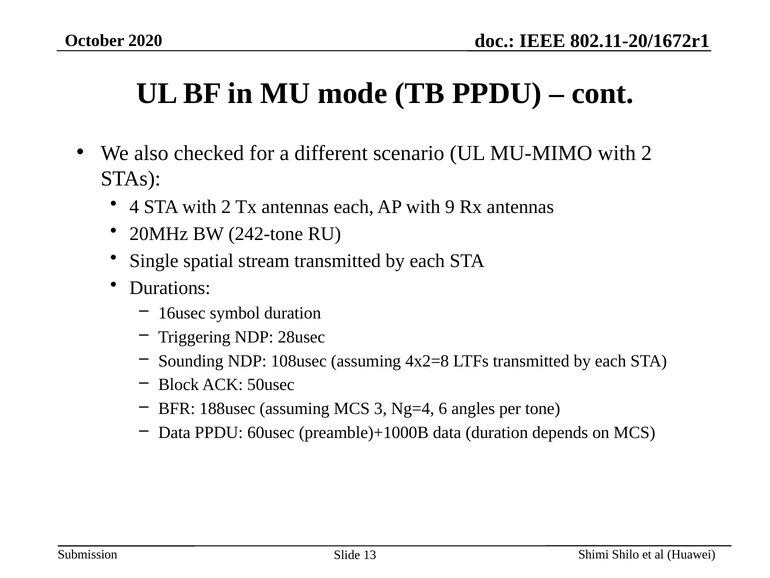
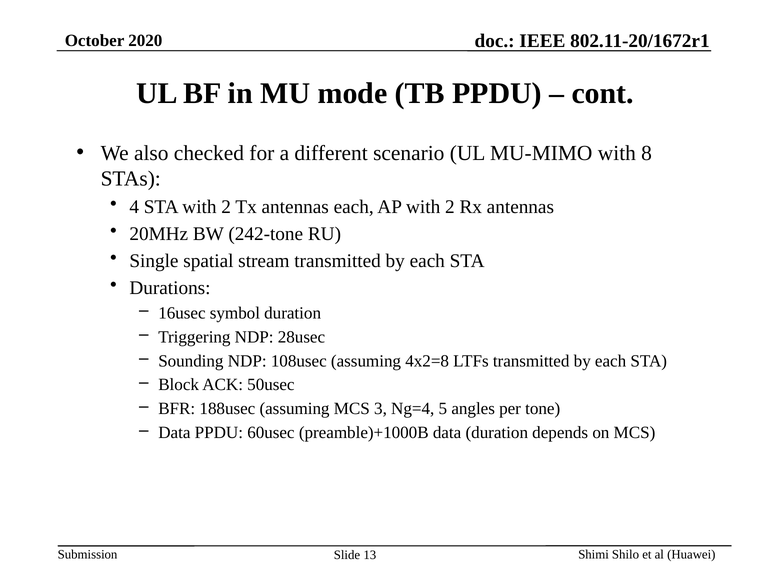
MU-MIMO with 2: 2 -> 8
AP with 9: 9 -> 2
6: 6 -> 5
